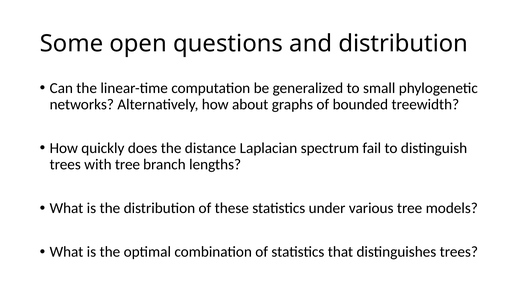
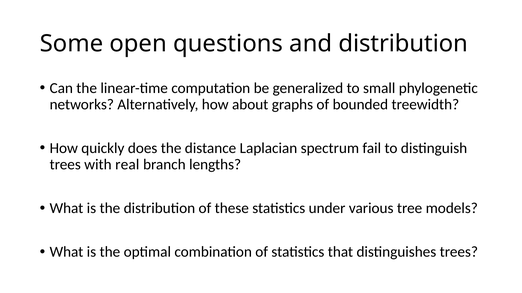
with tree: tree -> real
